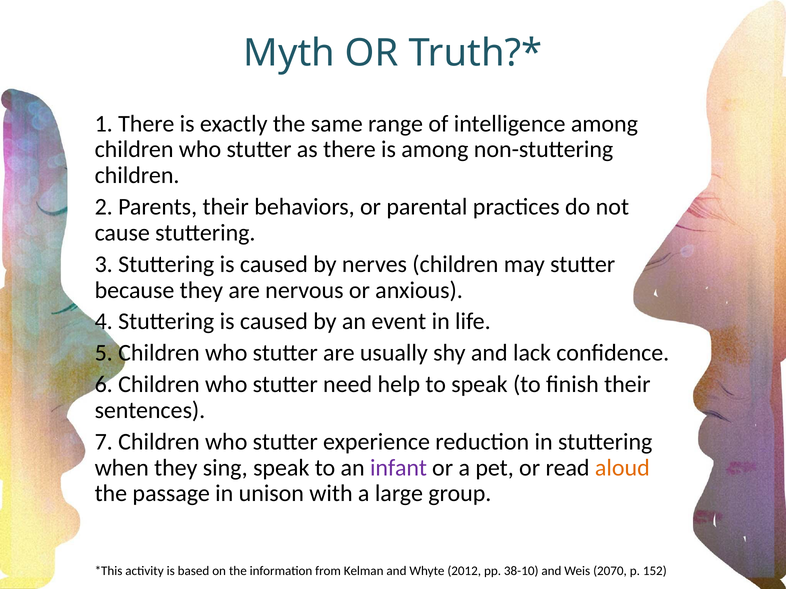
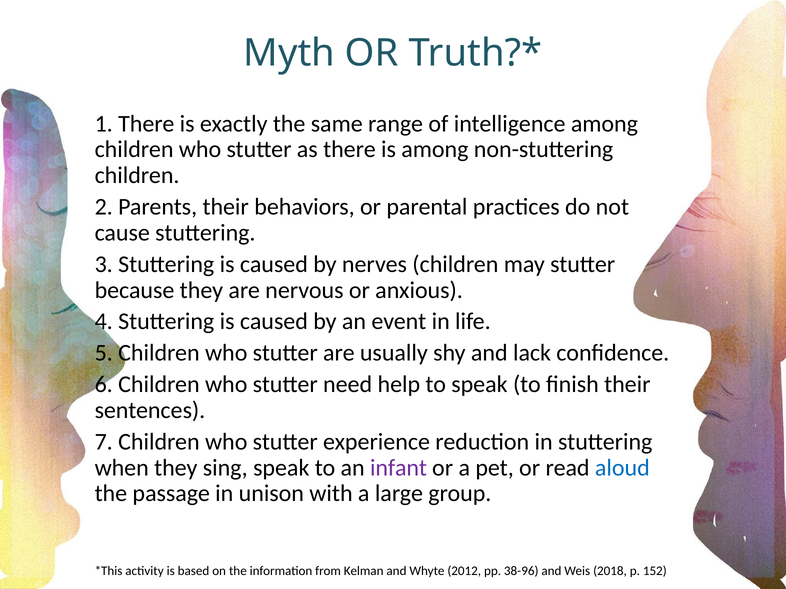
aloud colour: orange -> blue
38-10: 38-10 -> 38-96
2070: 2070 -> 2018
